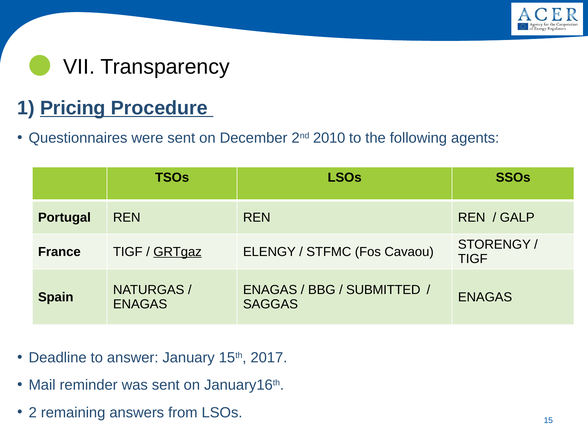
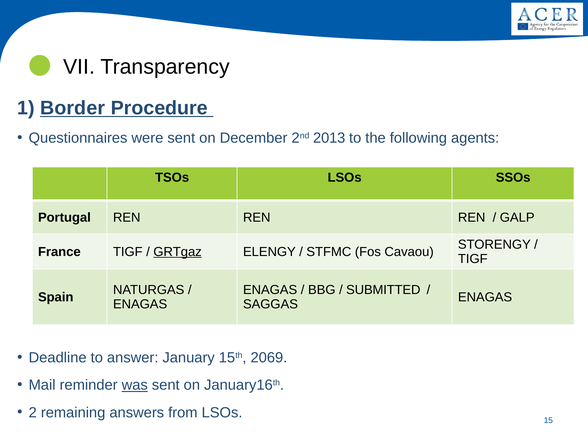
Pricing: Pricing -> Border
2010: 2010 -> 2013
2017: 2017 -> 2069
was underline: none -> present
